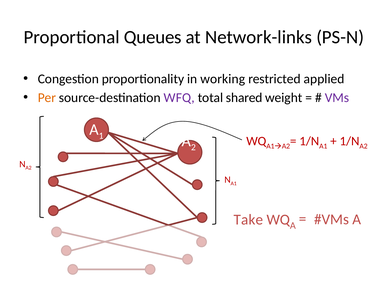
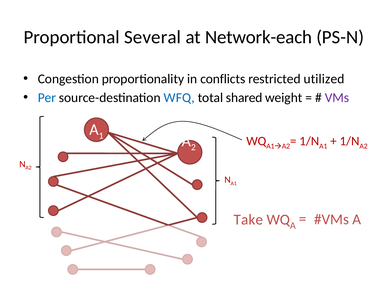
Queues: Queues -> Several
Network-links: Network-links -> Network-each
working: working -> conflicts
applied: applied -> utilized
Per colour: orange -> blue
WFQ colour: purple -> blue
